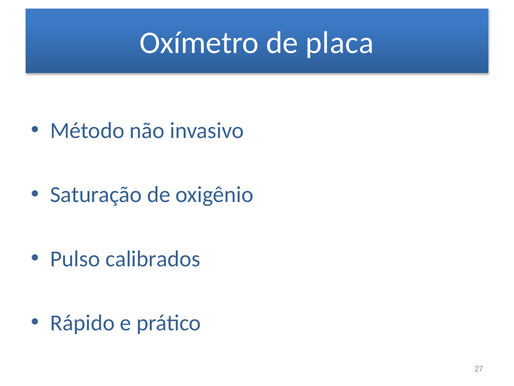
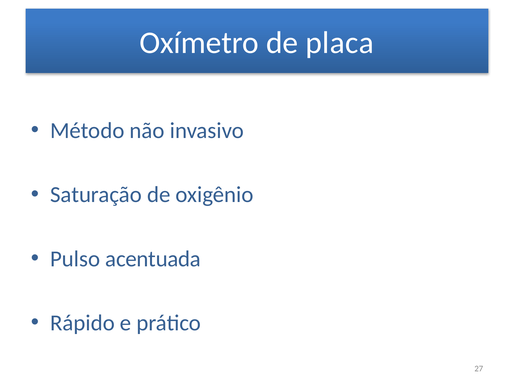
calibrados: calibrados -> acentuada
